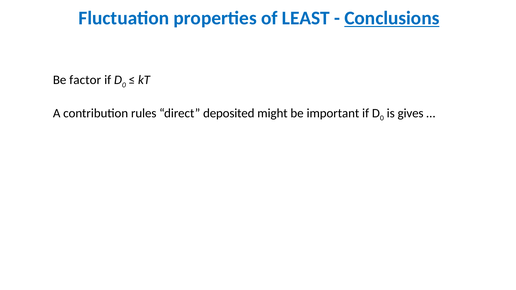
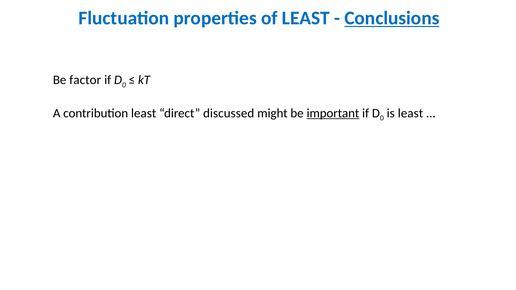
contribution rules: rules -> least
deposited: deposited -> discussed
important underline: none -> present
is gives: gives -> least
